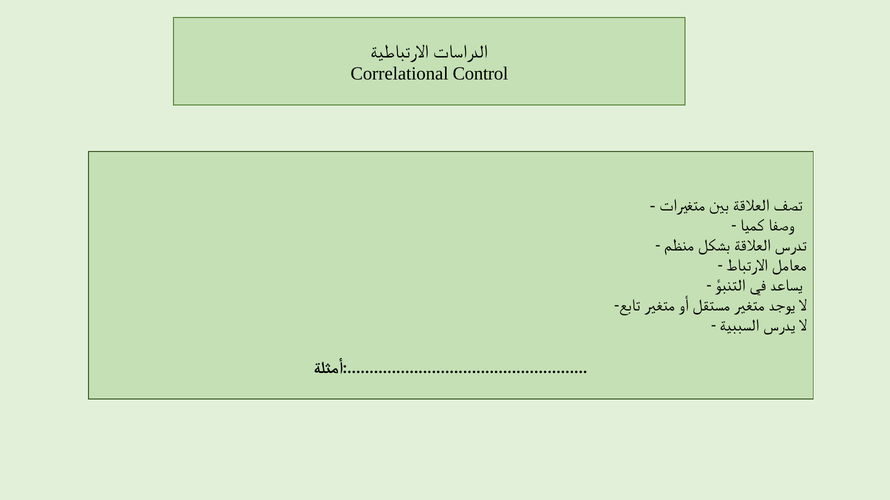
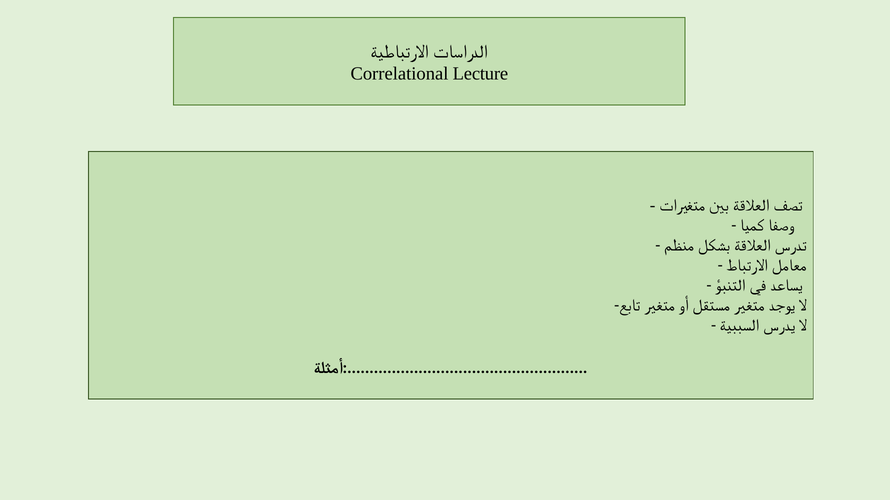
Control: Control -> Lecture
